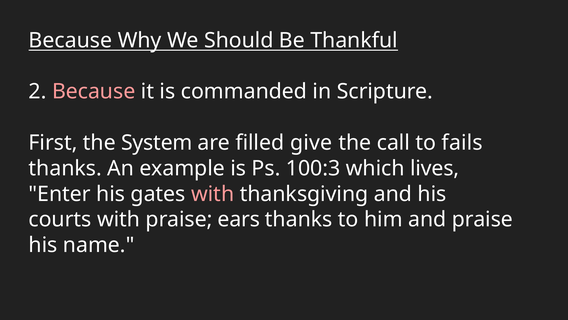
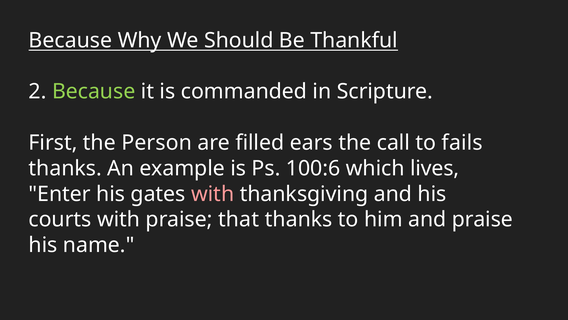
Because at (94, 91) colour: pink -> light green
System: System -> Person
give: give -> ears
100:3: 100:3 -> 100:6
ears: ears -> that
